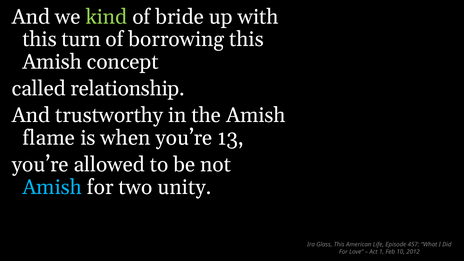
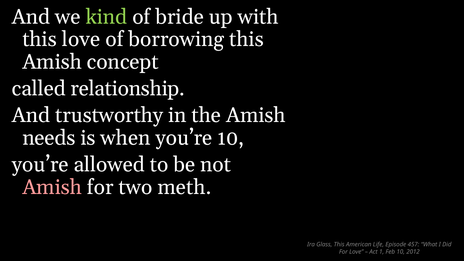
this turn: turn -> love
flame: flame -> needs
you’re 13: 13 -> 10
Amish at (52, 187) colour: light blue -> pink
unity: unity -> meth
